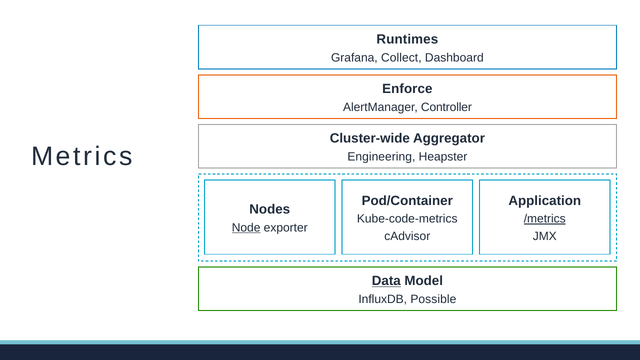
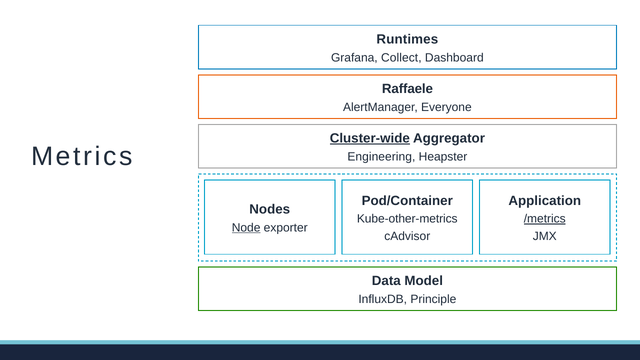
Enforce: Enforce -> Raffaele
Controller: Controller -> Everyone
Cluster-wide underline: none -> present
Kube-code-metrics: Kube-code-metrics -> Kube-other-metrics
Data underline: present -> none
Possible: Possible -> Principle
